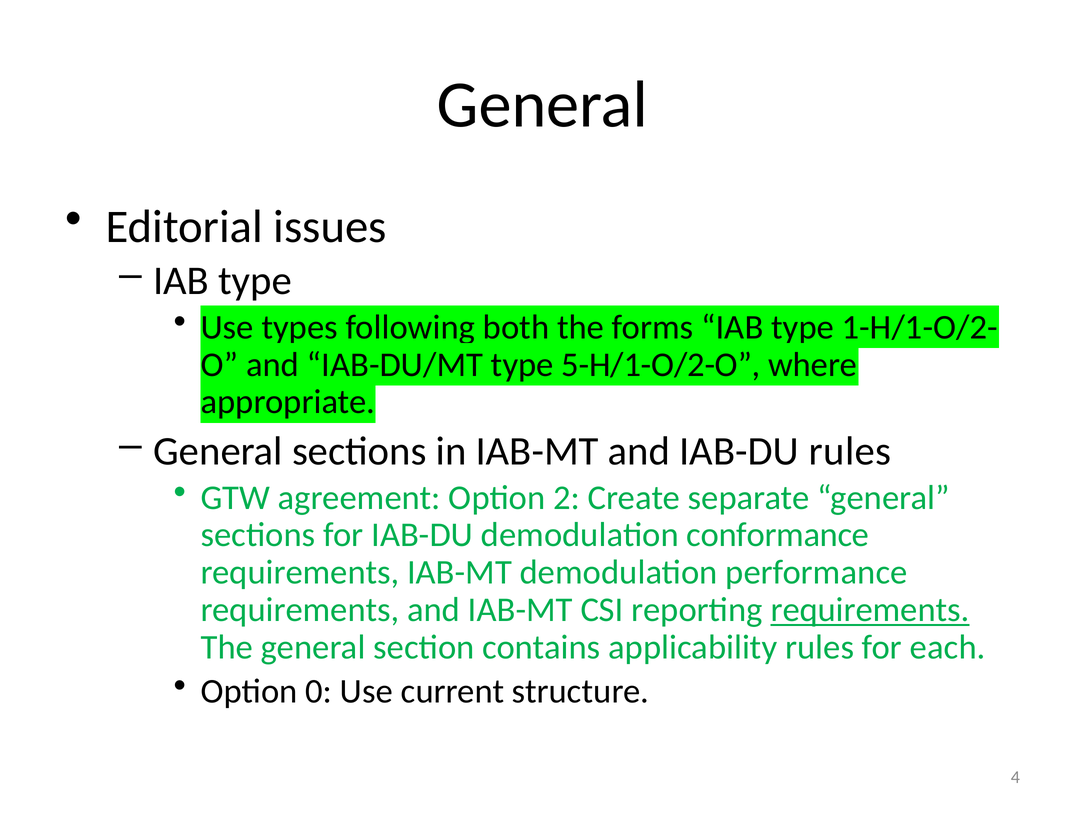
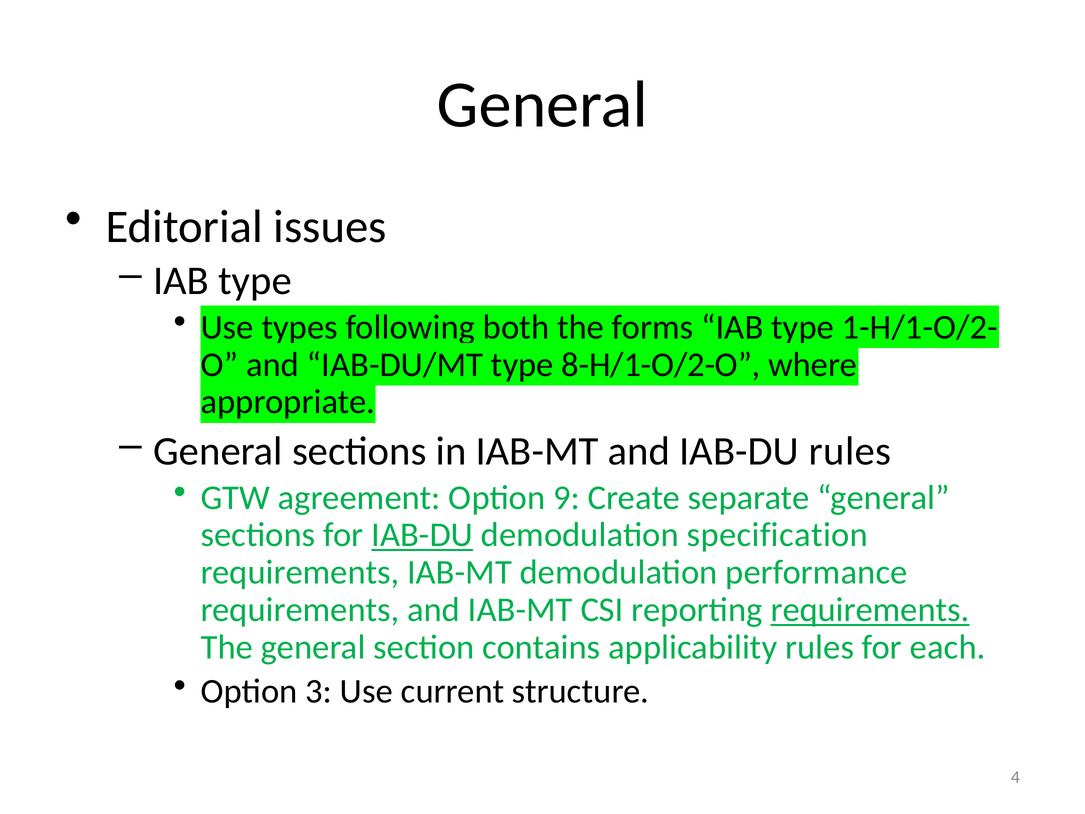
5-H/1-O/2-O: 5-H/1-O/2-O -> 8-H/1-O/2-O
2: 2 -> 9
IAB-DU at (422, 535) underline: none -> present
conformance: conformance -> specification
0: 0 -> 3
